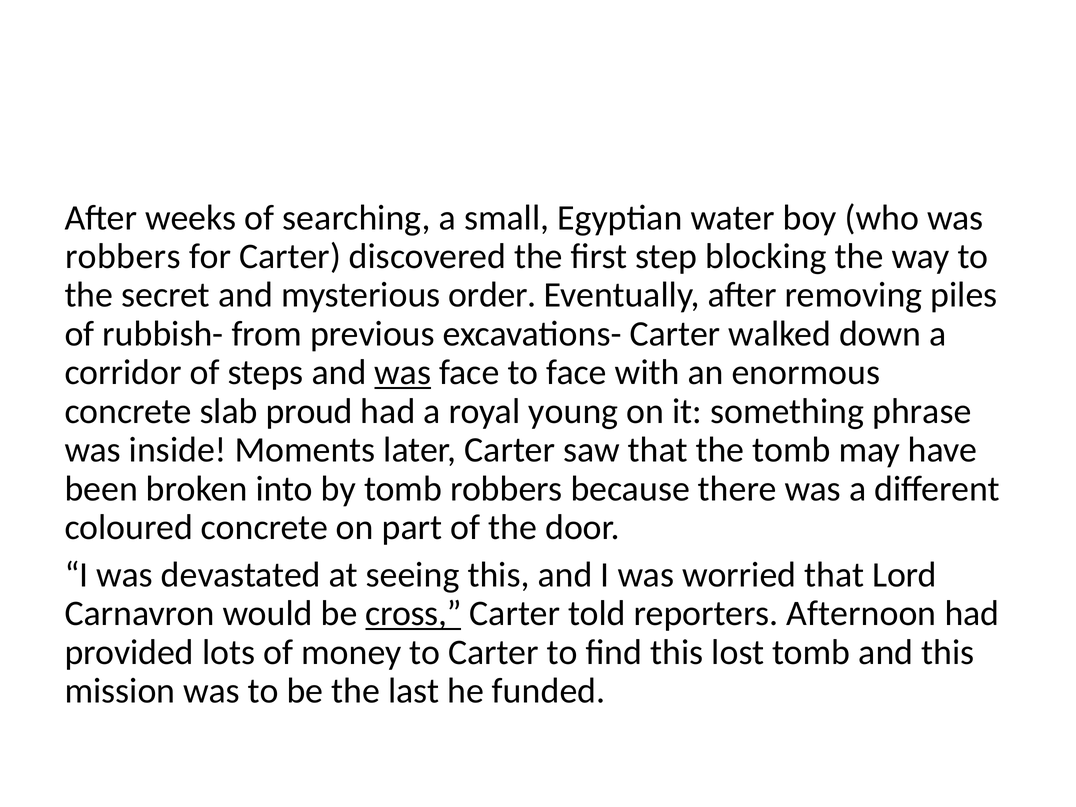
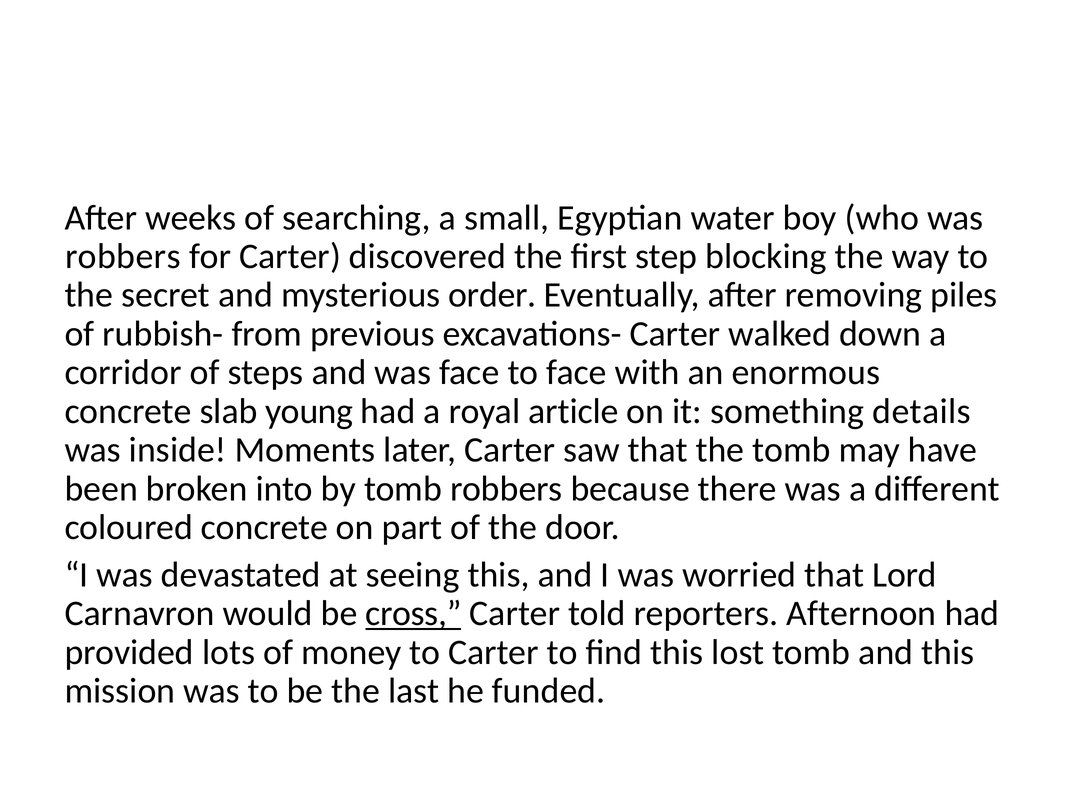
was at (403, 373) underline: present -> none
proud: proud -> young
young: young -> article
phrase: phrase -> details
